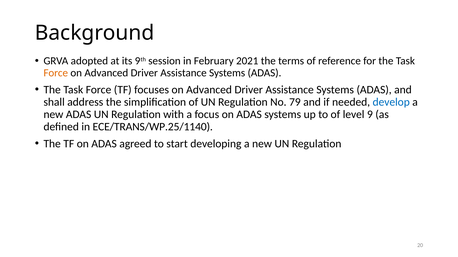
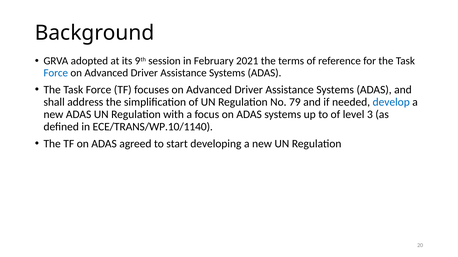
Force at (56, 73) colour: orange -> blue
9: 9 -> 3
ECE/TRANS/WP.25/1140: ECE/TRANS/WP.25/1140 -> ECE/TRANS/WP.10/1140
